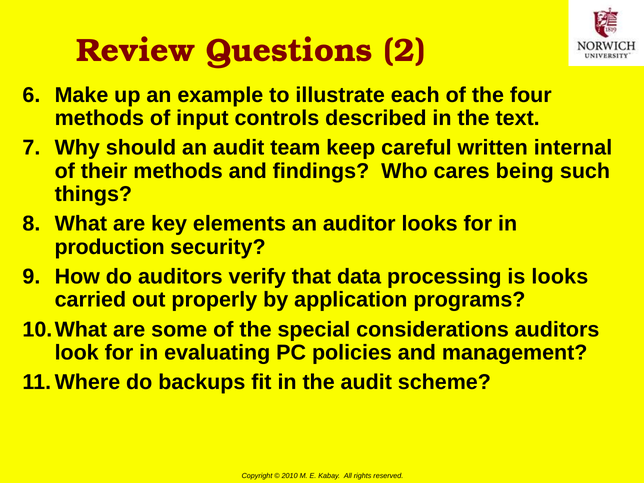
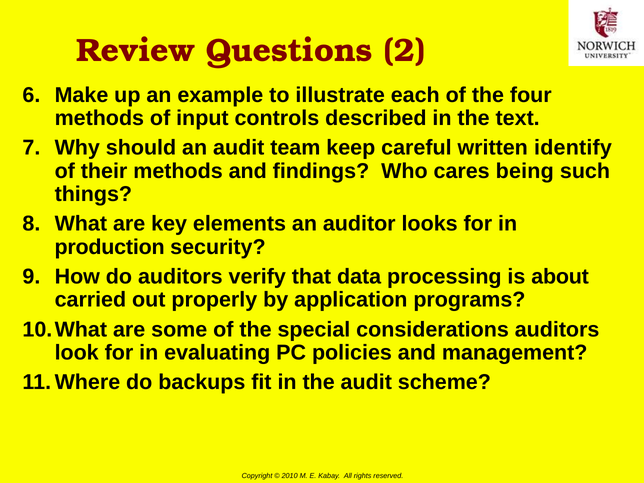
internal: internal -> identify
is looks: looks -> about
